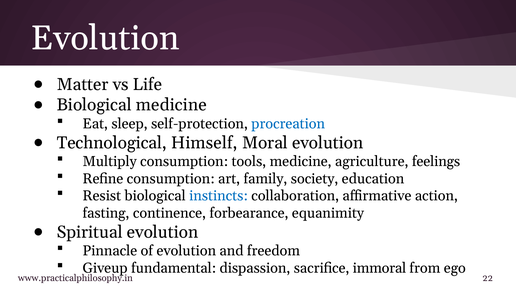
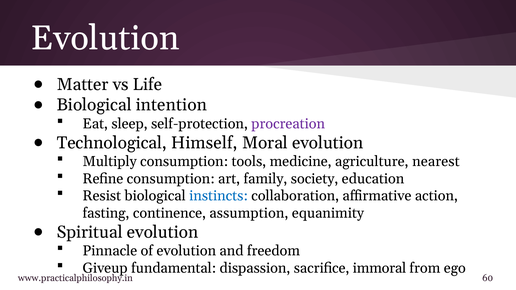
Biological medicine: medicine -> intention
procreation colour: blue -> purple
feelings: feelings -> nearest
forbearance: forbearance -> assumption
22: 22 -> 60
